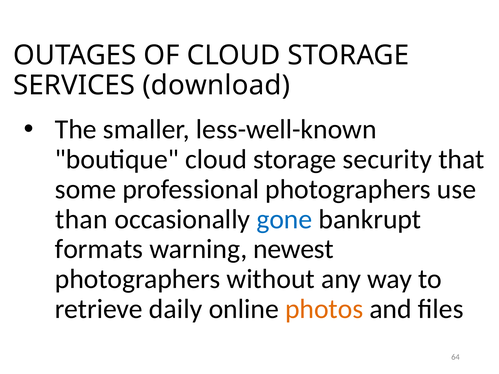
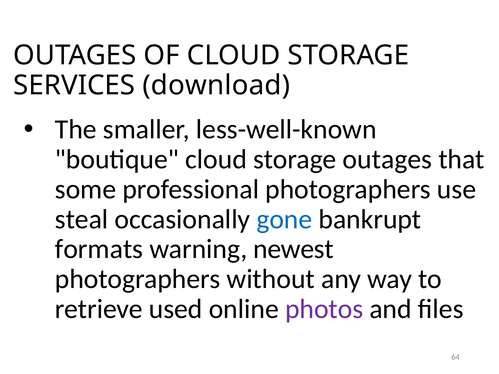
storage security: security -> outages
than: than -> steal
daily: daily -> used
photos colour: orange -> purple
